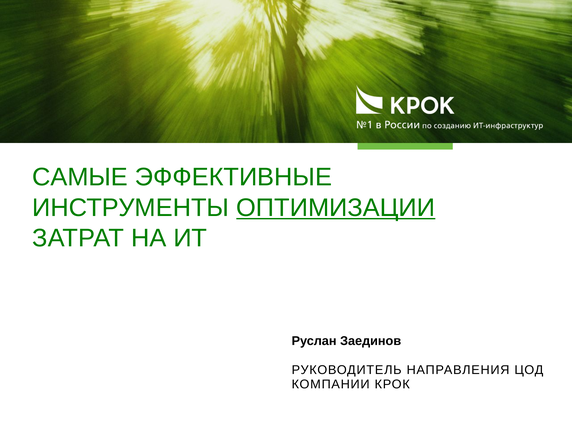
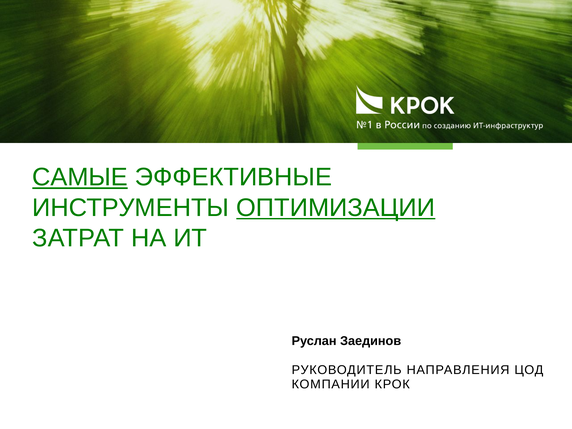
САМЫЕ underline: none -> present
